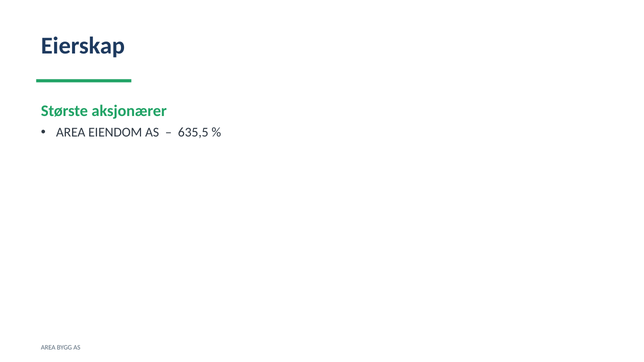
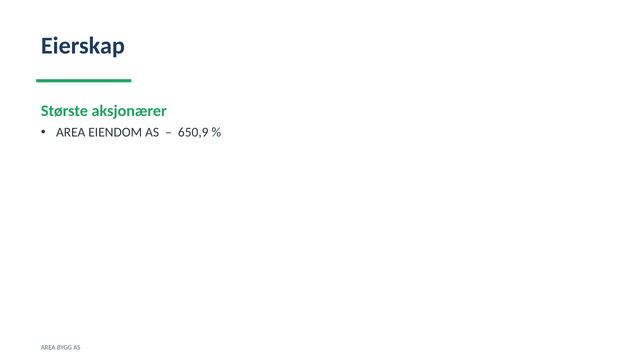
635,5: 635,5 -> 650,9
